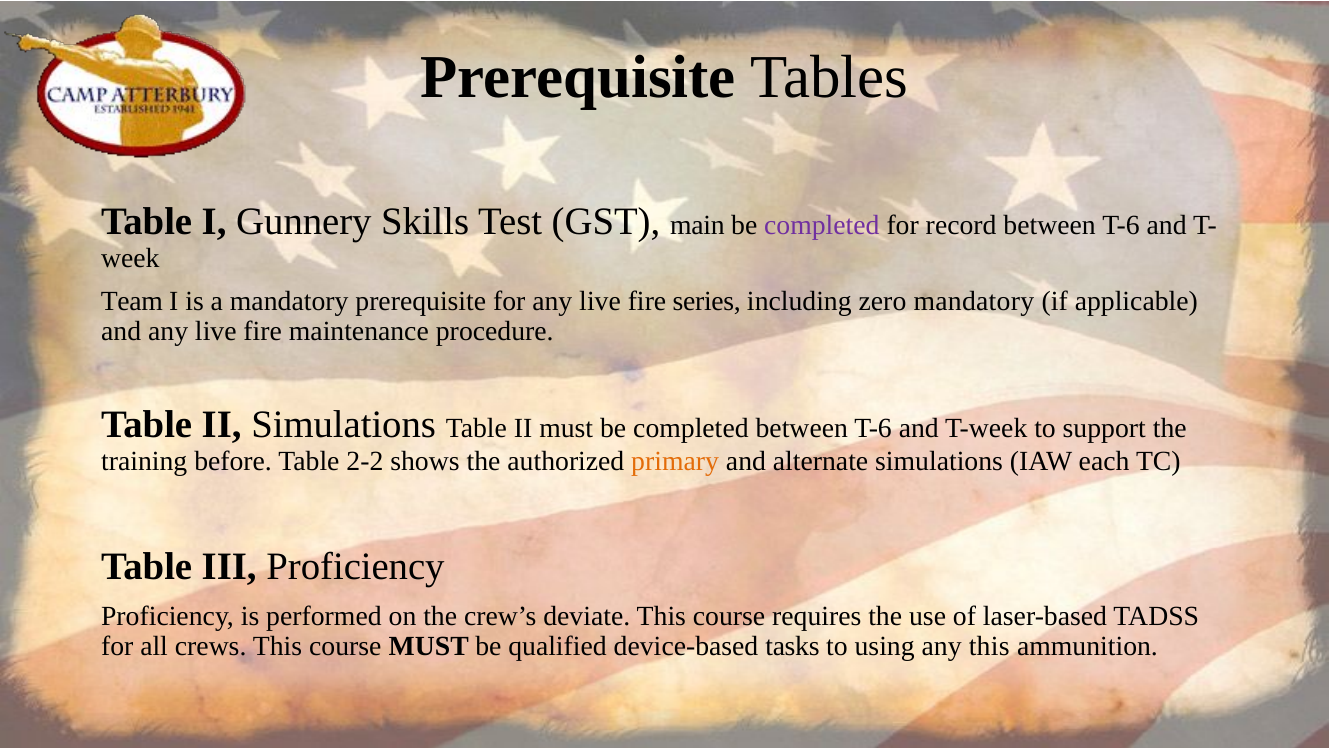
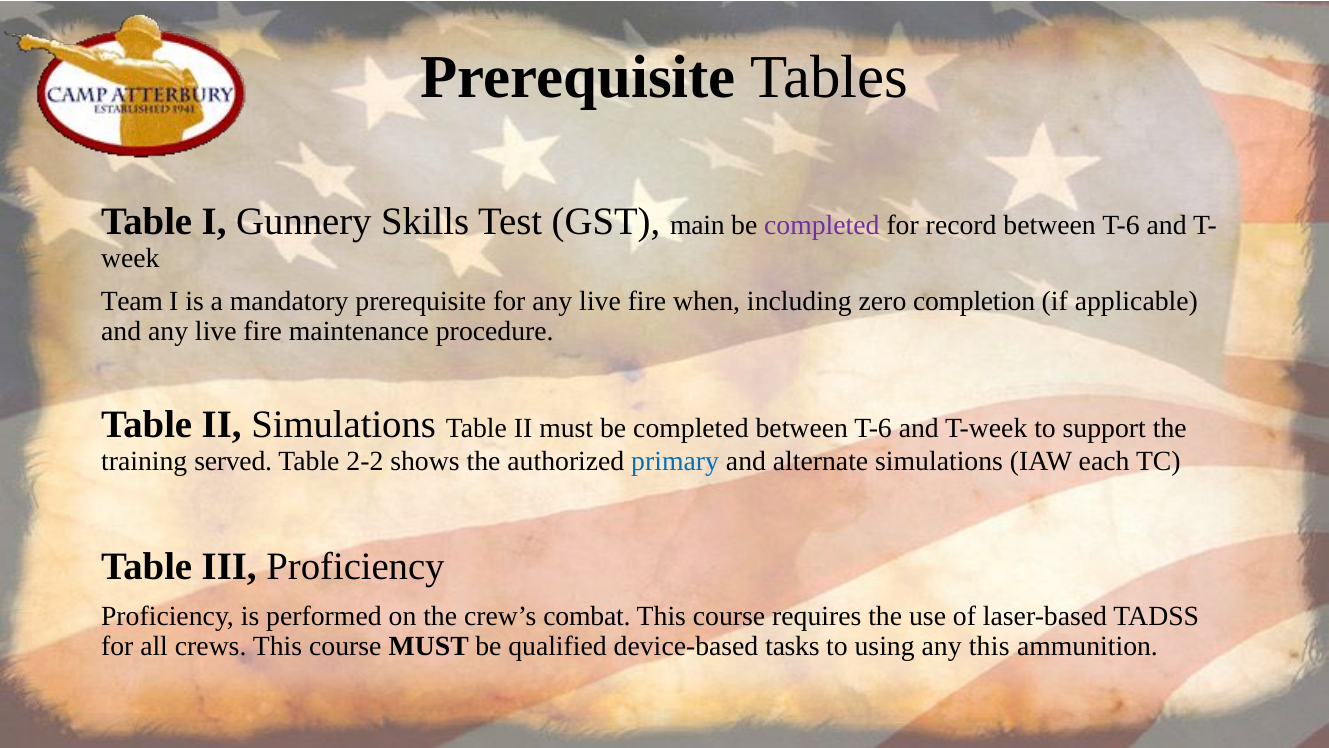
series: series -> when
zero mandatory: mandatory -> completion
before: before -> served
primary colour: orange -> blue
deviate: deviate -> combat
